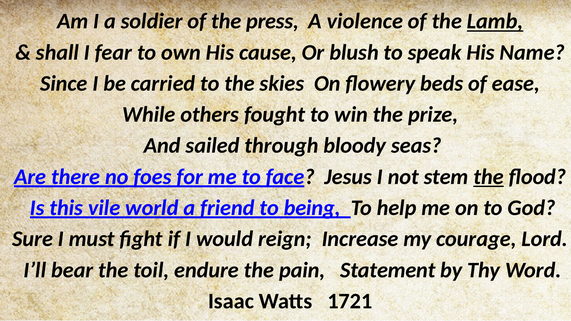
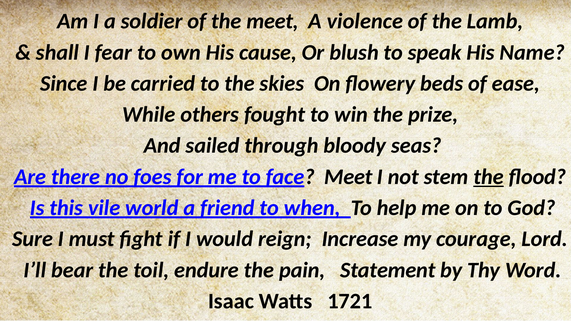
the press: press -> meet
Lamb underline: present -> none
face Jesus: Jesus -> Meet
being: being -> when
